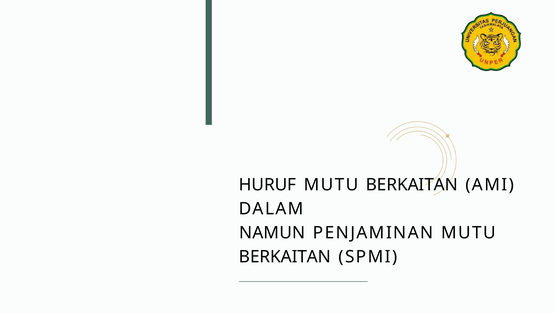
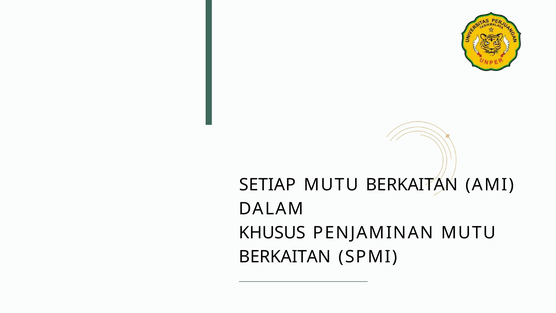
HURUF: HURUF -> SETIAP
NAMUN: NAMUN -> KHUSUS
